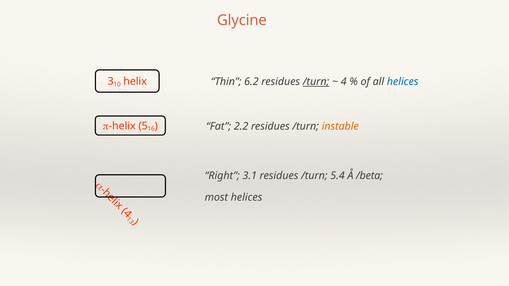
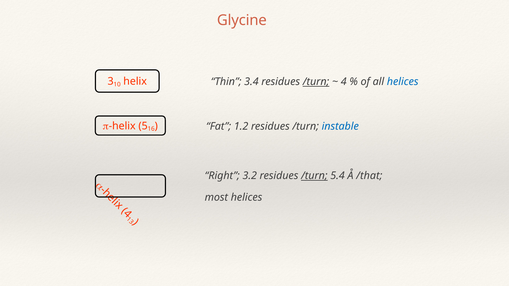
6.2: 6.2 -> 3.4
2.2: 2.2 -> 1.2
instable colour: orange -> blue
3.1: 3.1 -> 3.2
/turn at (314, 176) underline: none -> present
/beta: /beta -> /that
